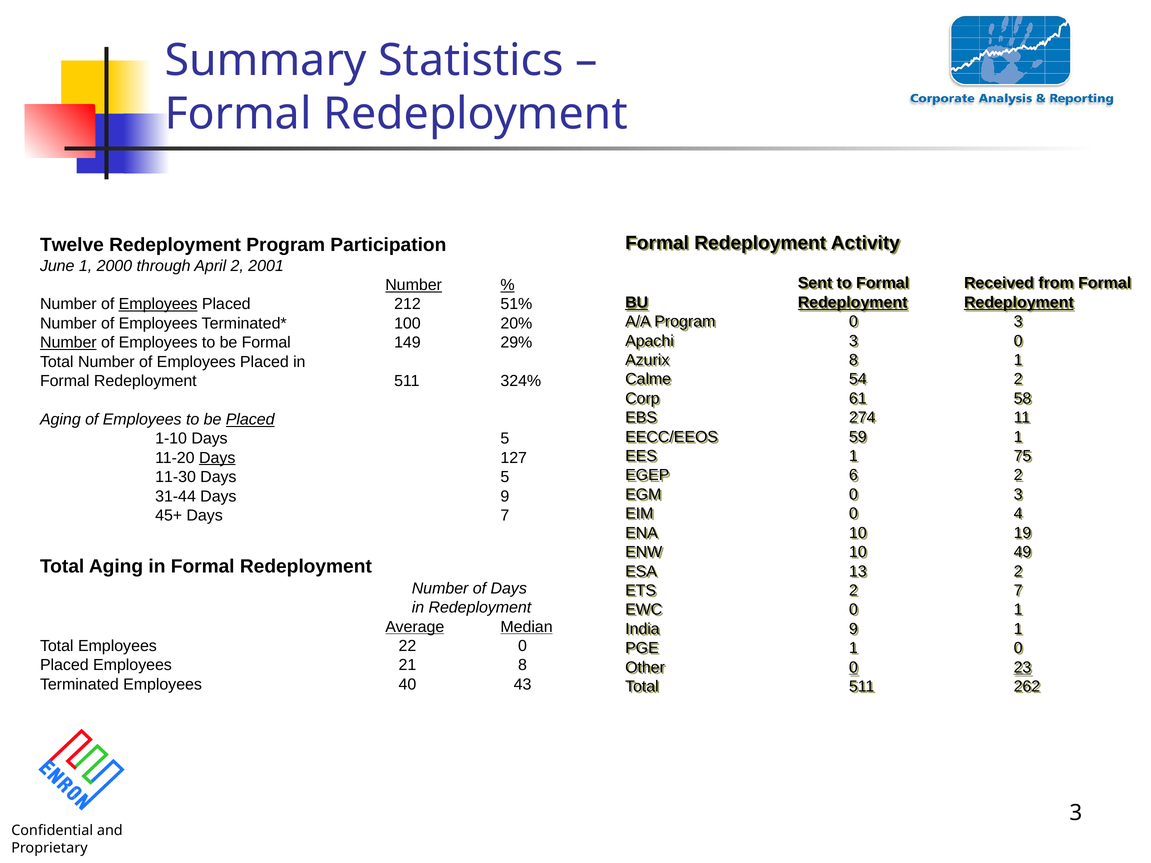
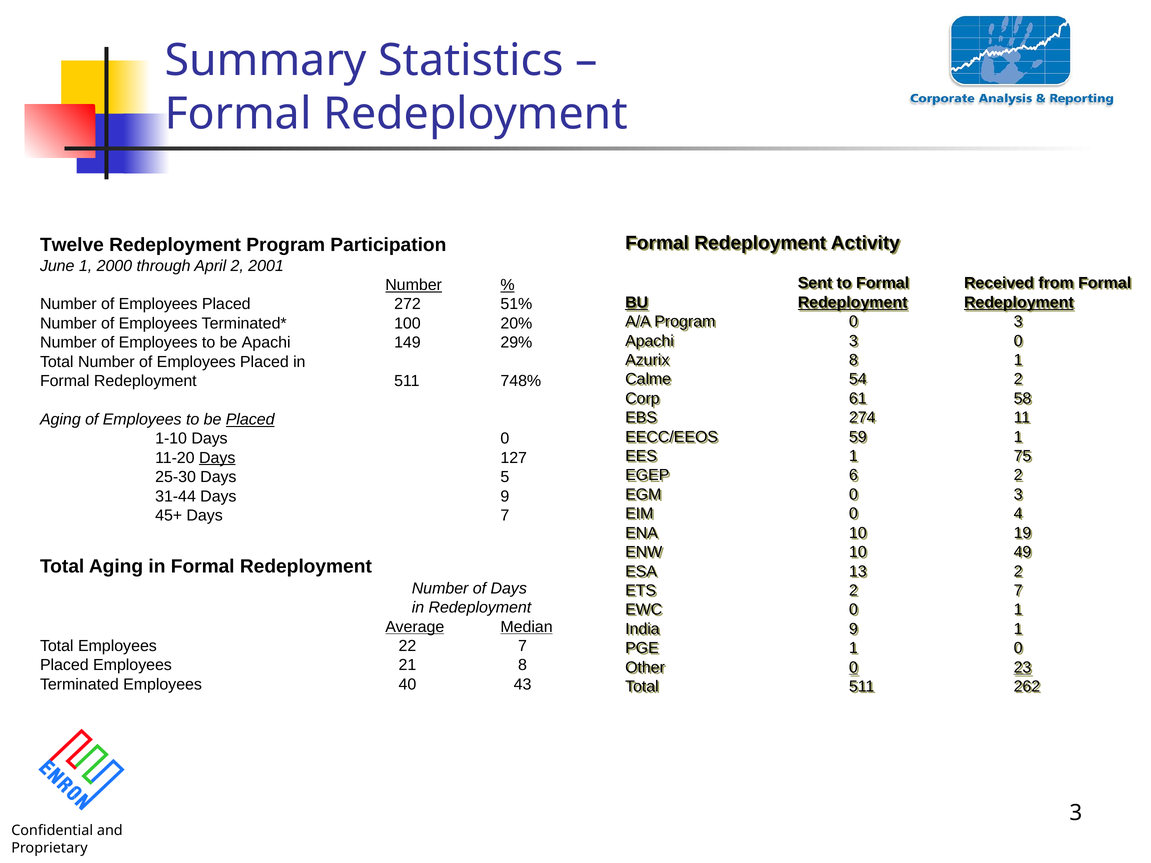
Employees at (158, 304) underline: present -> none
212: 212 -> 272
Number at (68, 343) underline: present -> none
be Formal: Formal -> Apachi
324%: 324% -> 748%
1-10 Days 5: 5 -> 0
11-30: 11-30 -> 25-30
22 0: 0 -> 7
